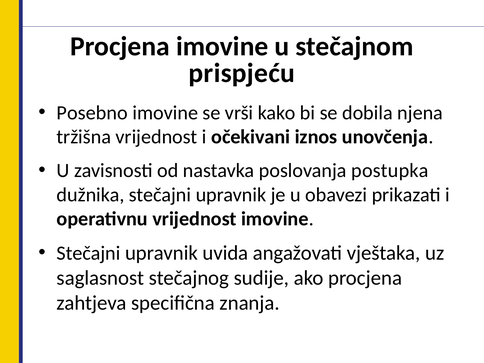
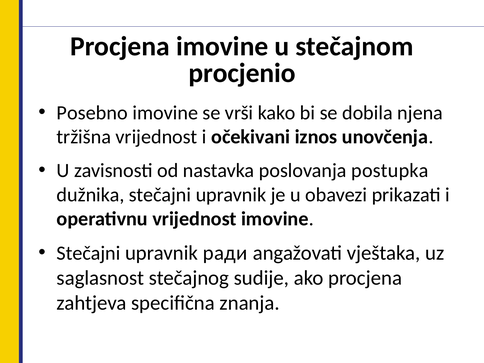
prispjeću: prispjeću -> procjenio
uvida: uvida -> ради
